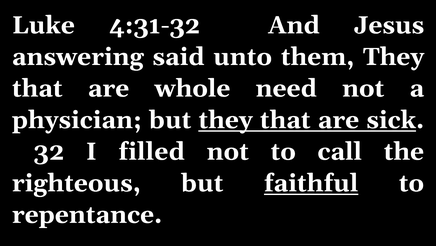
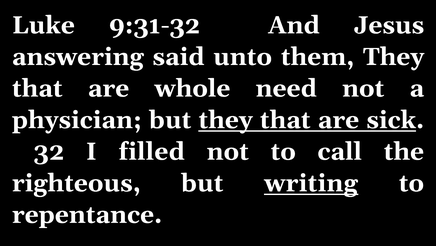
4:31-32: 4:31-32 -> 9:31-32
faithful: faithful -> writing
